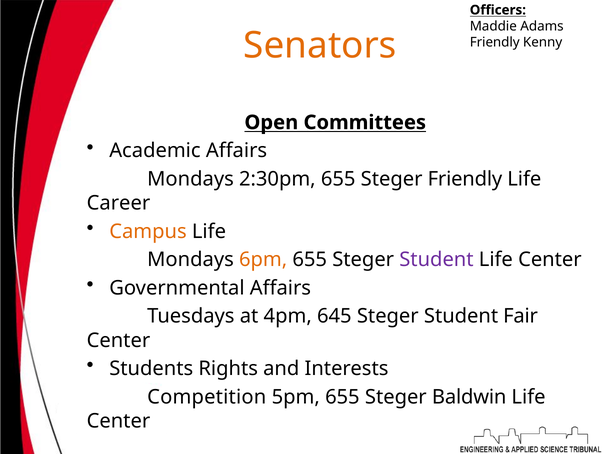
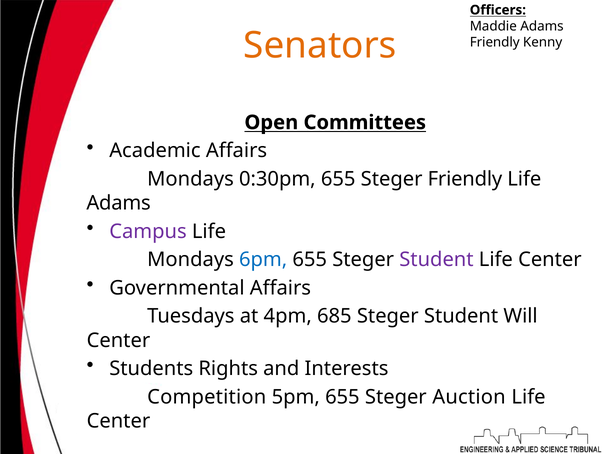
2:30pm: 2:30pm -> 0:30pm
Career at (118, 203): Career -> Adams
Campus colour: orange -> purple
6pm colour: orange -> blue
645: 645 -> 685
Fair: Fair -> Will
Baldwin: Baldwin -> Auction
